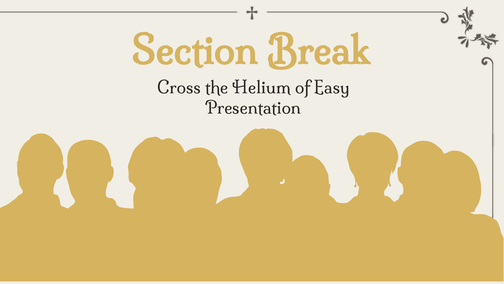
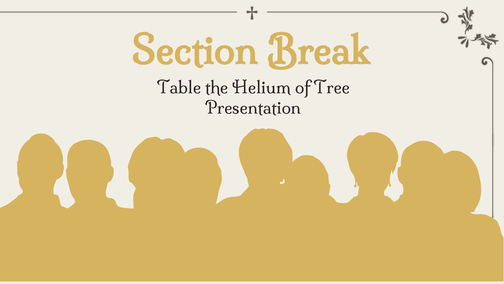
Cross: Cross -> Table
Easy: Easy -> Tree
